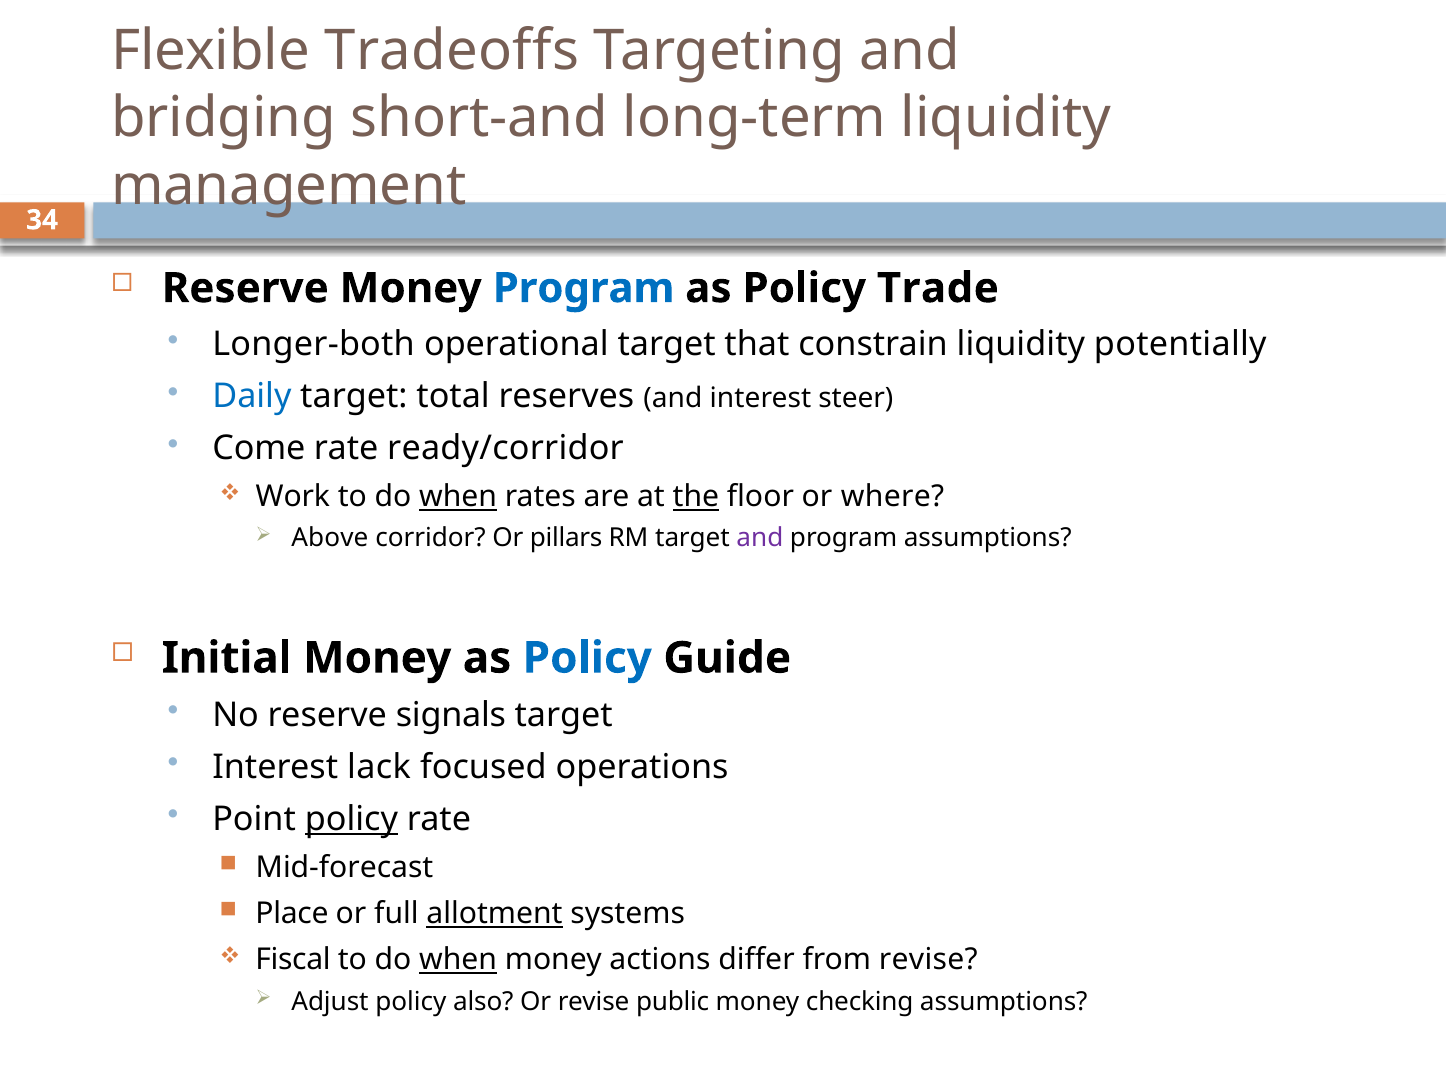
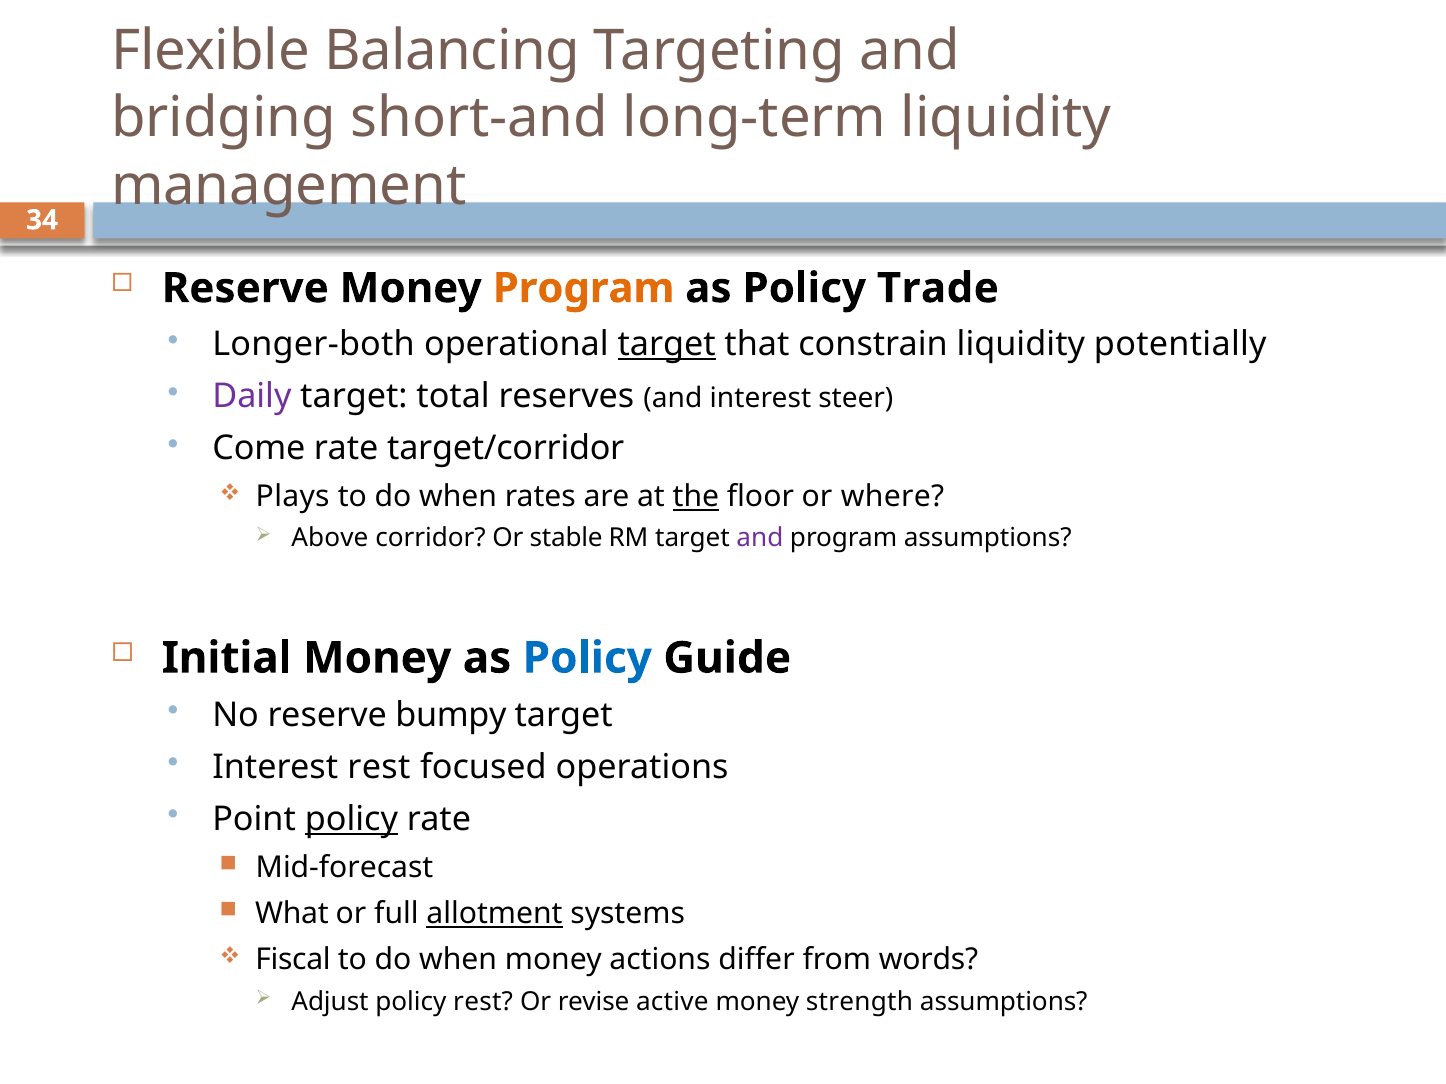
Tradeoffs: Tradeoffs -> Balancing
Program at (584, 288) colour: blue -> orange
target at (667, 345) underline: none -> present
Daily colour: blue -> purple
ready/corridor: ready/corridor -> target/corridor
Work: Work -> Plays
when at (458, 497) underline: present -> none
pillars: pillars -> stable
signals: signals -> bumpy
Interest lack: lack -> rest
Place: Place -> What
when at (458, 960) underline: present -> none
from revise: revise -> words
policy also: also -> rest
public: public -> active
checking: checking -> strength
